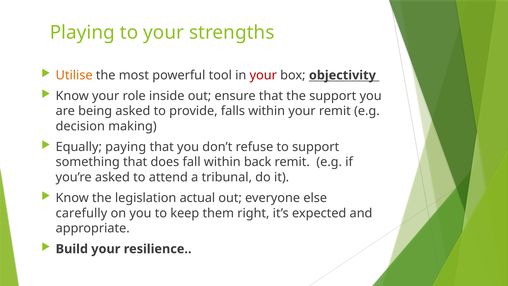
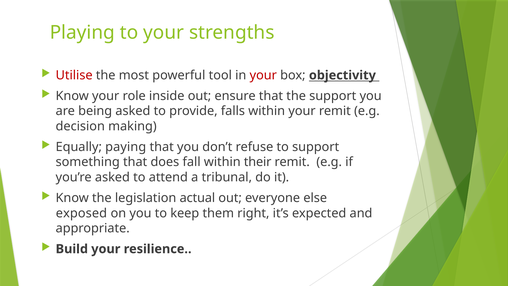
Utilise colour: orange -> red
back: back -> their
carefully: carefully -> exposed
